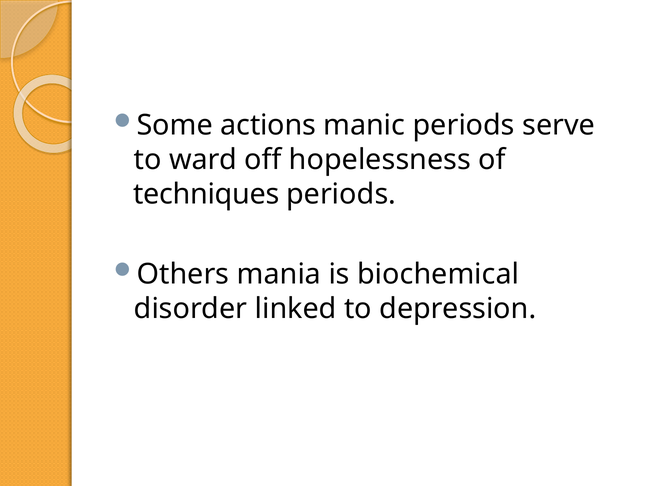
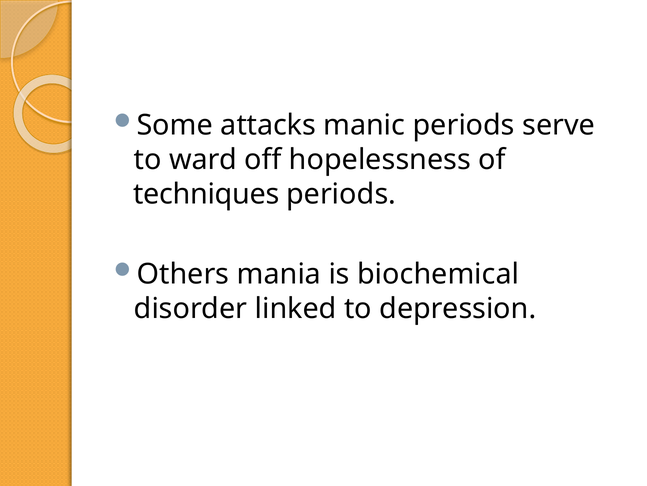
actions: actions -> attacks
